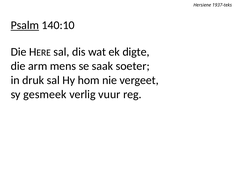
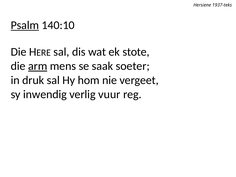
digte: digte -> stote
arm underline: none -> present
gesmeek: gesmeek -> inwendig
